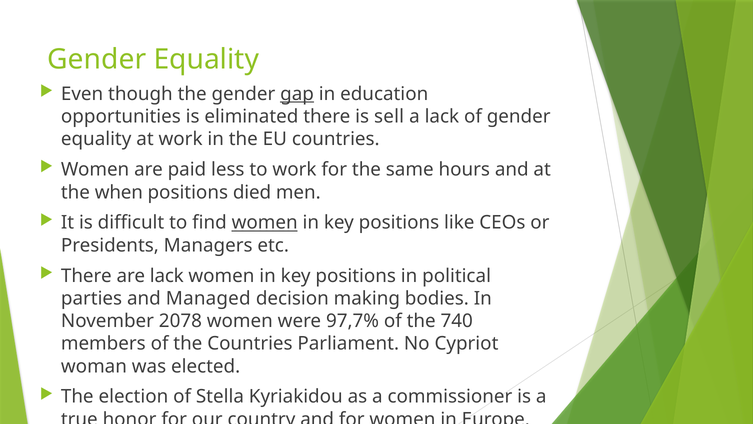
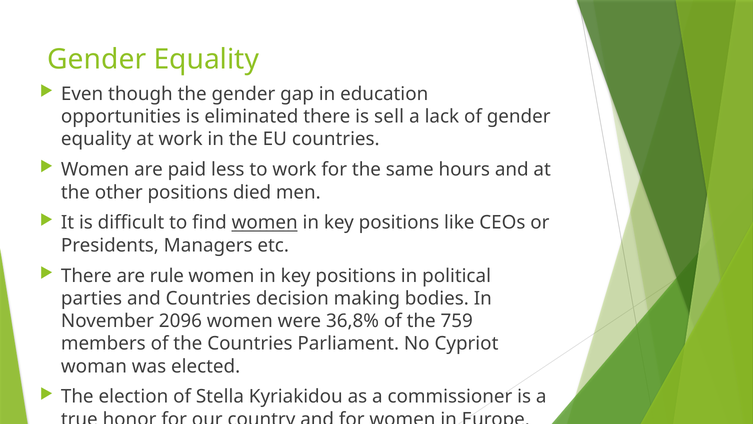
gap underline: present -> none
when: when -> other
are lack: lack -> rule
and Managed: Managed -> Countries
2078: 2078 -> 2096
97,7%: 97,7% -> 36,8%
740: 740 -> 759
